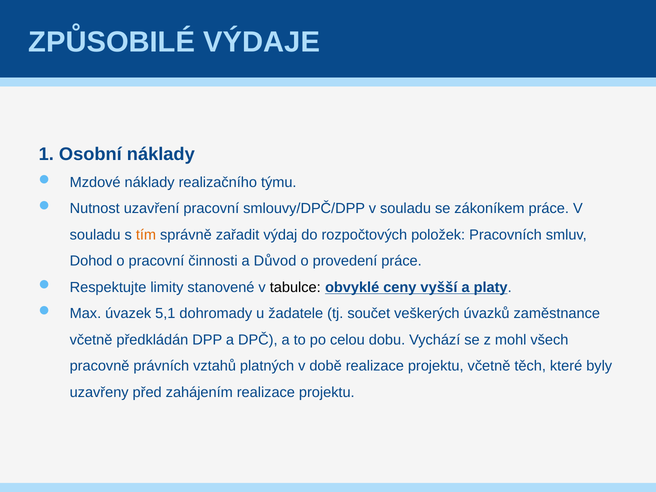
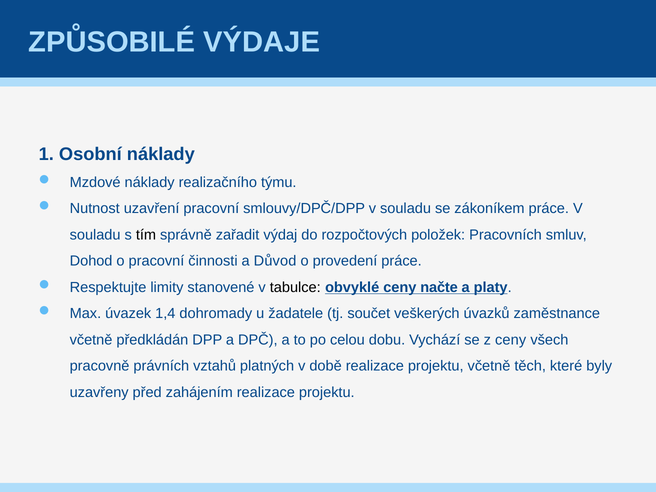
tím colour: orange -> black
vyšší: vyšší -> načte
5,1: 5,1 -> 1,4
z mohl: mohl -> ceny
